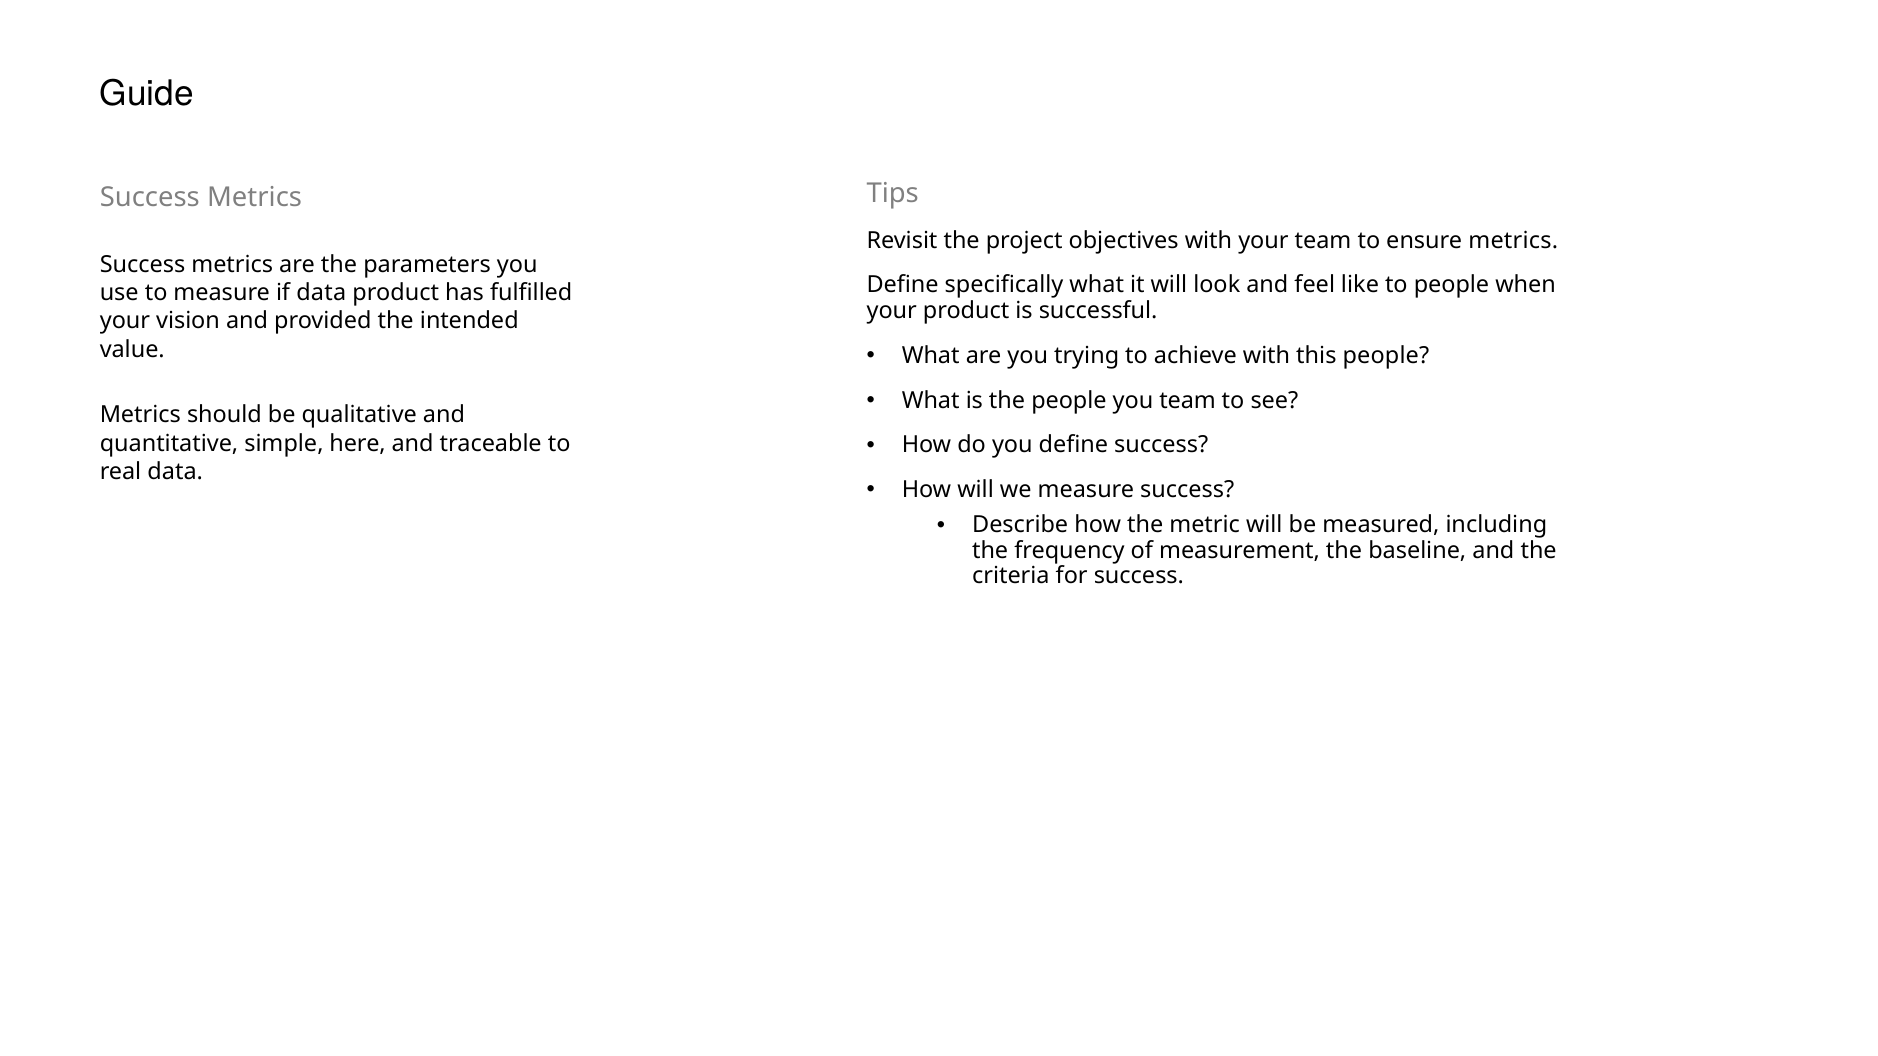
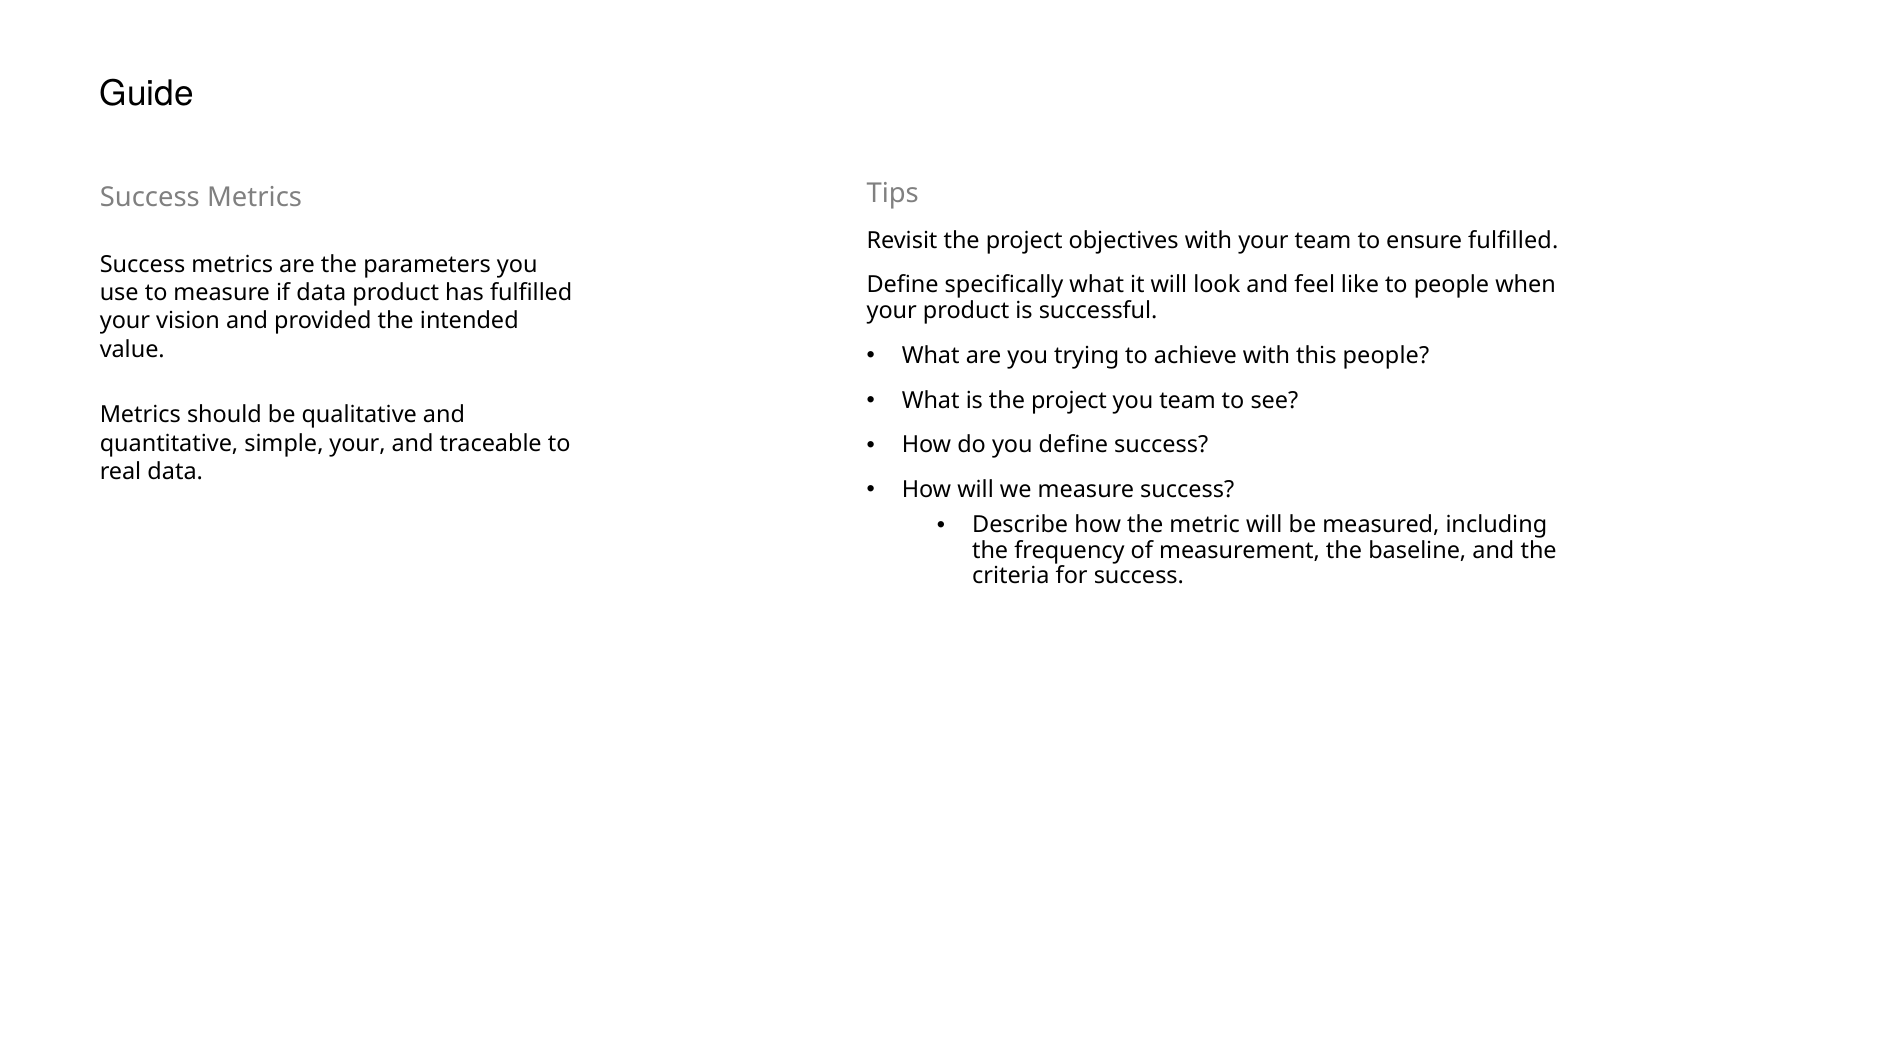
ensure metrics: metrics -> fulfilled
is the people: people -> project
simple here: here -> your
